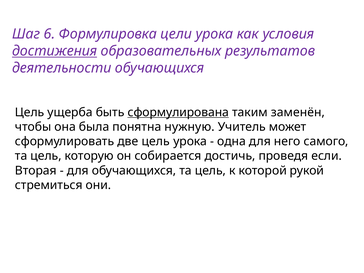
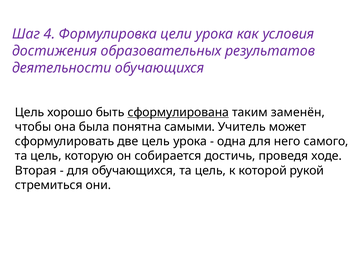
6: 6 -> 4
достижения underline: present -> none
ущерба: ущерба -> хорошо
нужную: нужную -> самыми
если: если -> ходе
